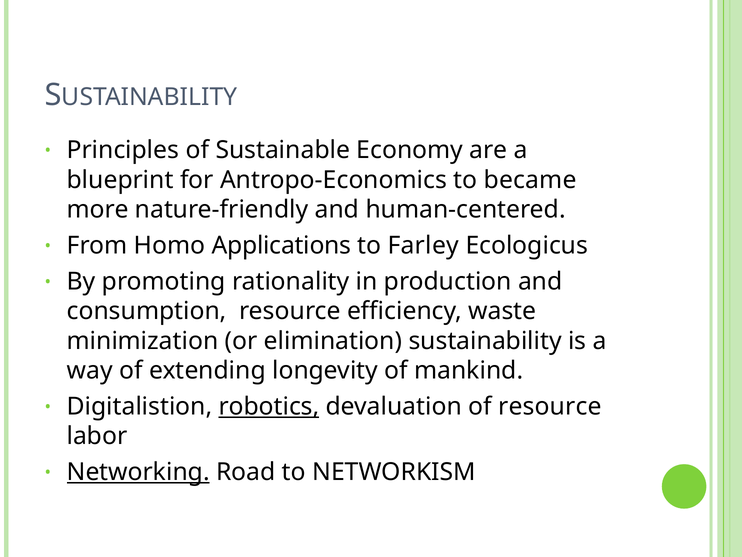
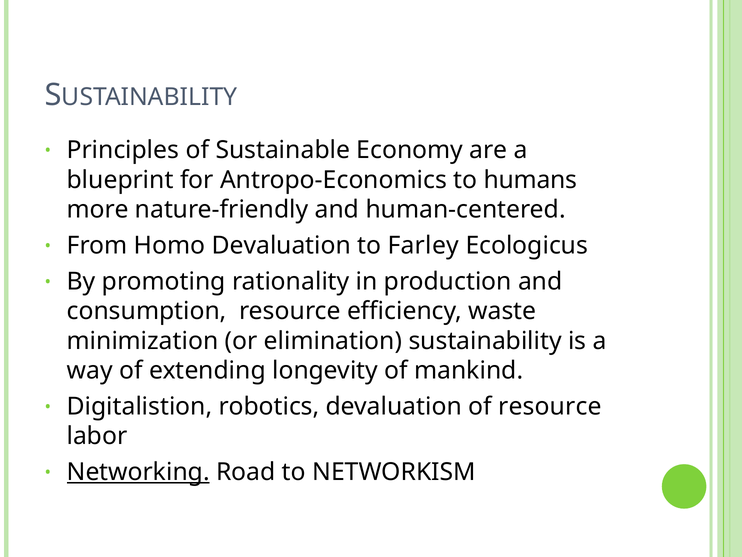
became: became -> humans
Homo Applications: Applications -> Devaluation
robotics underline: present -> none
